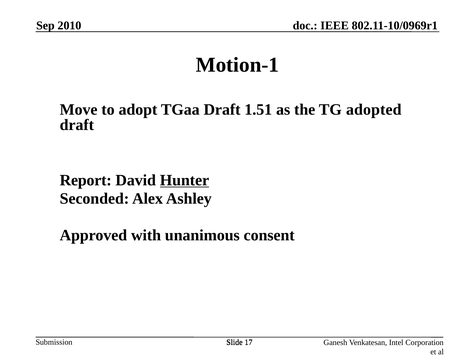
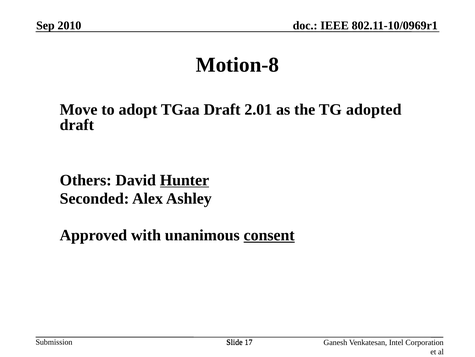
Motion-1: Motion-1 -> Motion-8
1.51: 1.51 -> 2.01
Report: Report -> Others
consent underline: none -> present
